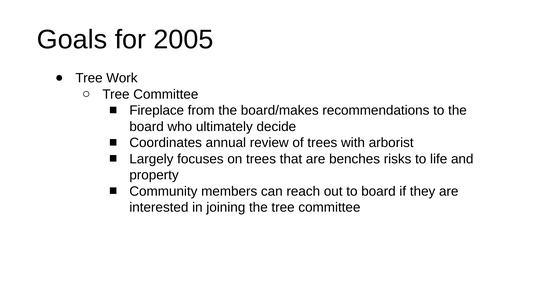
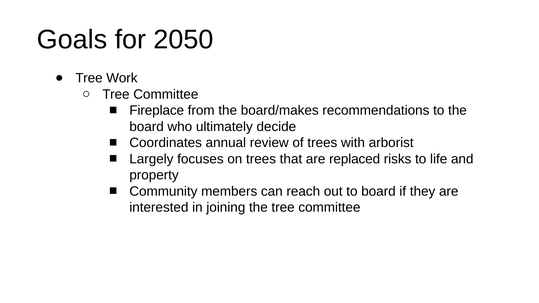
2005: 2005 -> 2050
benches: benches -> replaced
